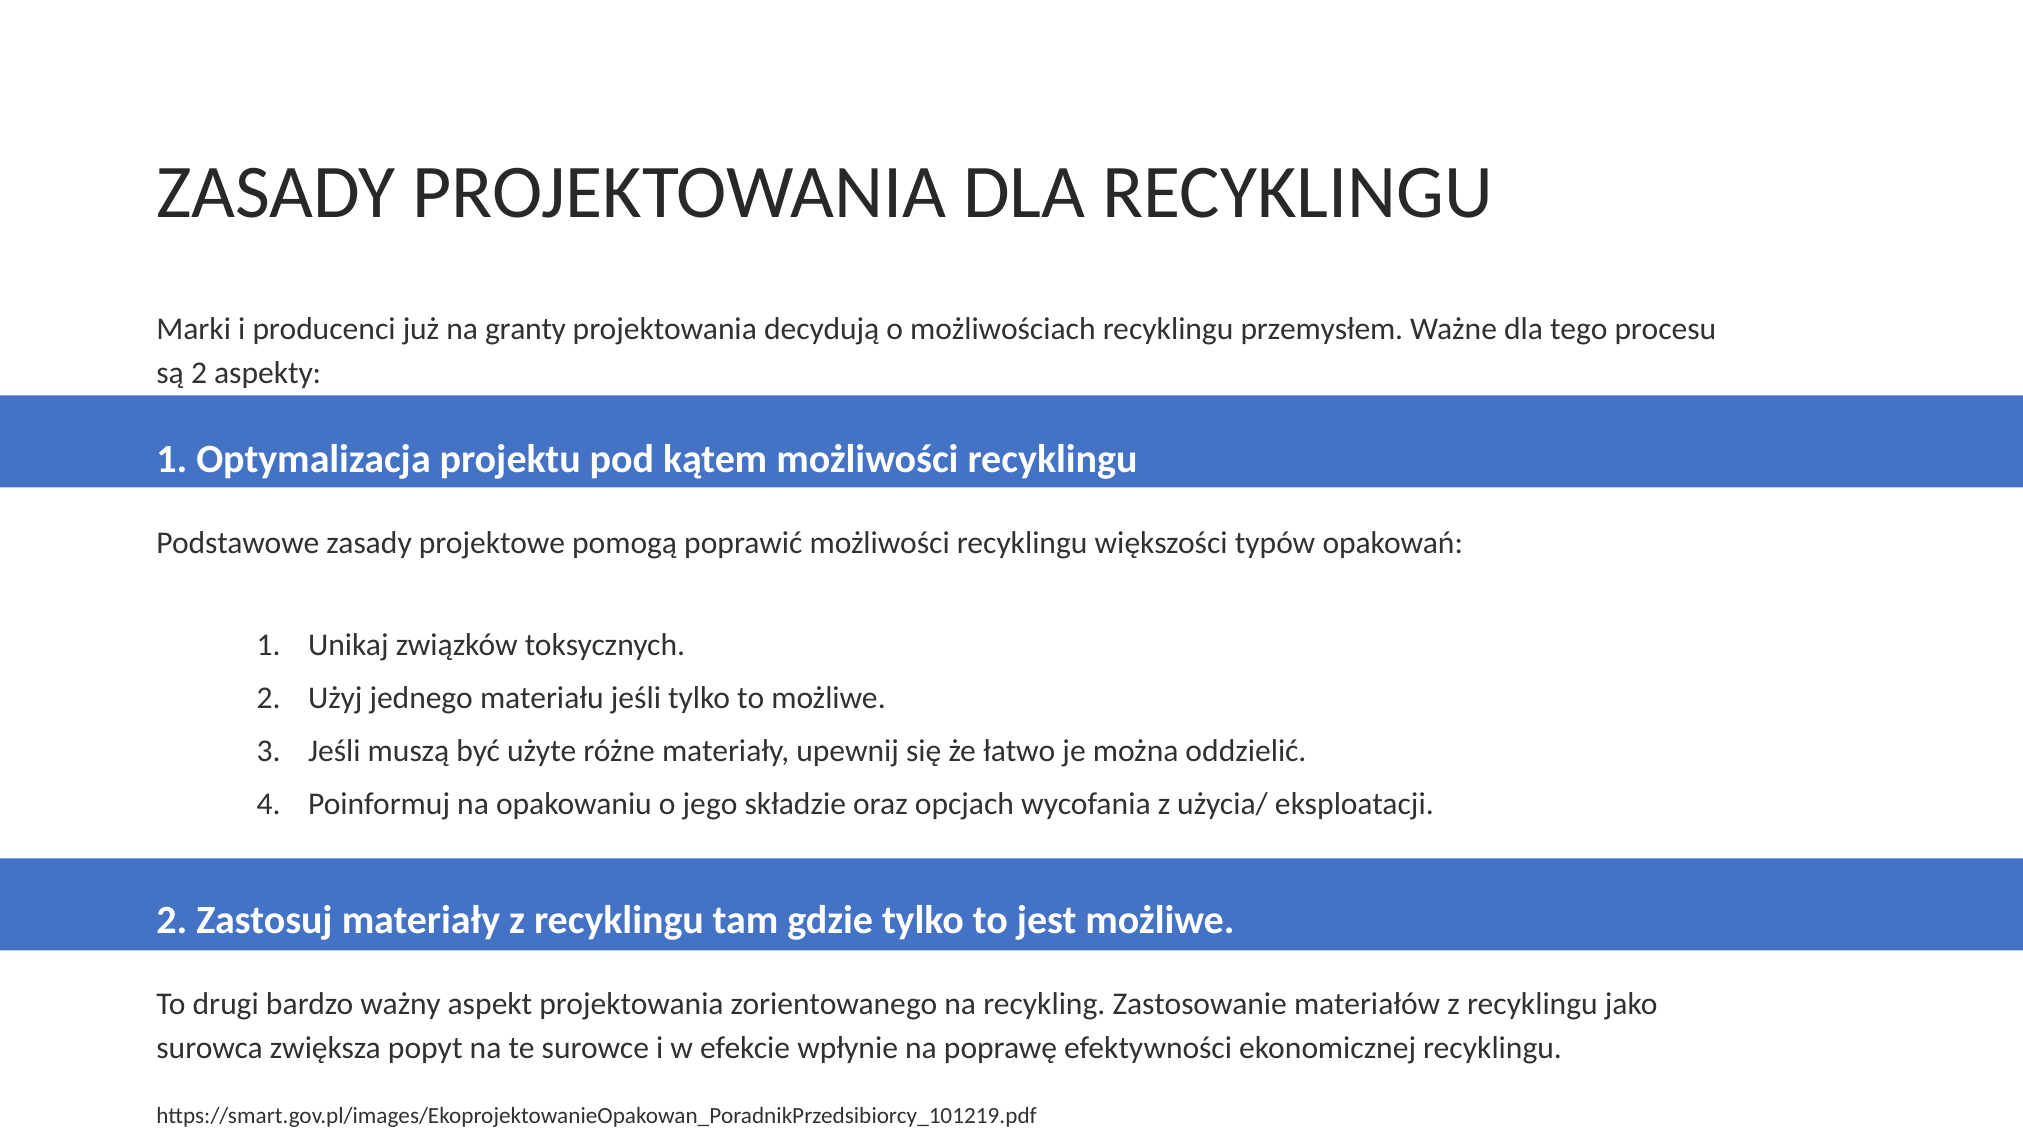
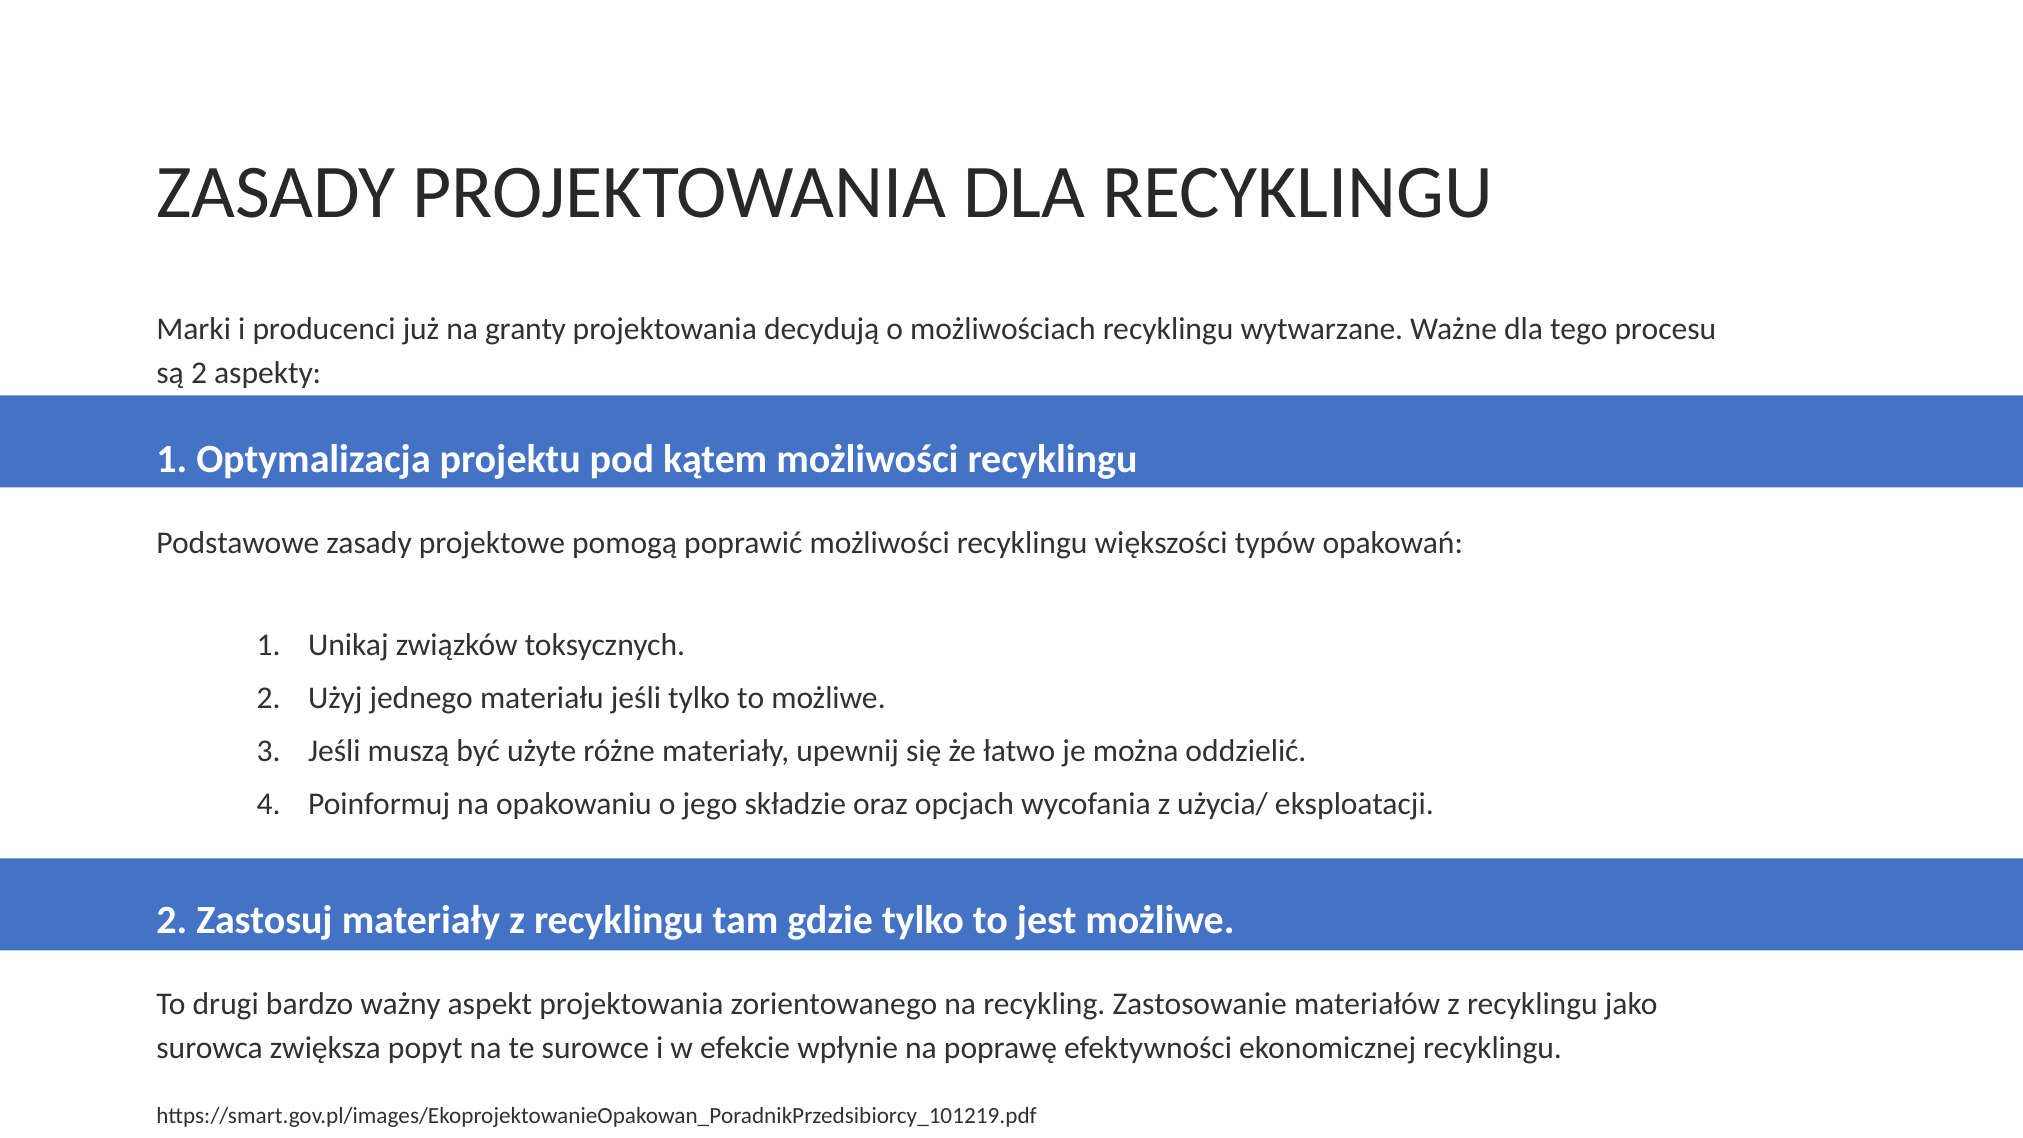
przemysłem: przemysłem -> wytwarzane
